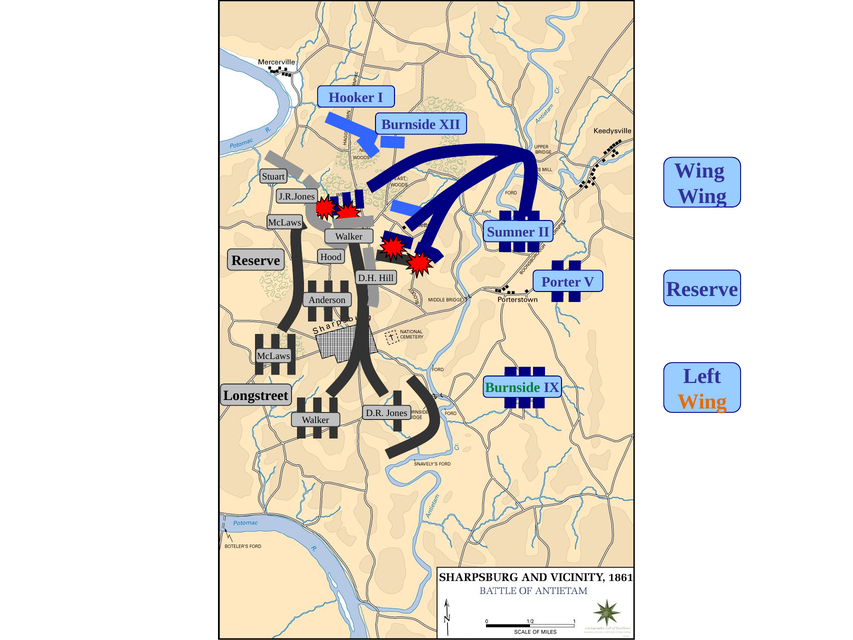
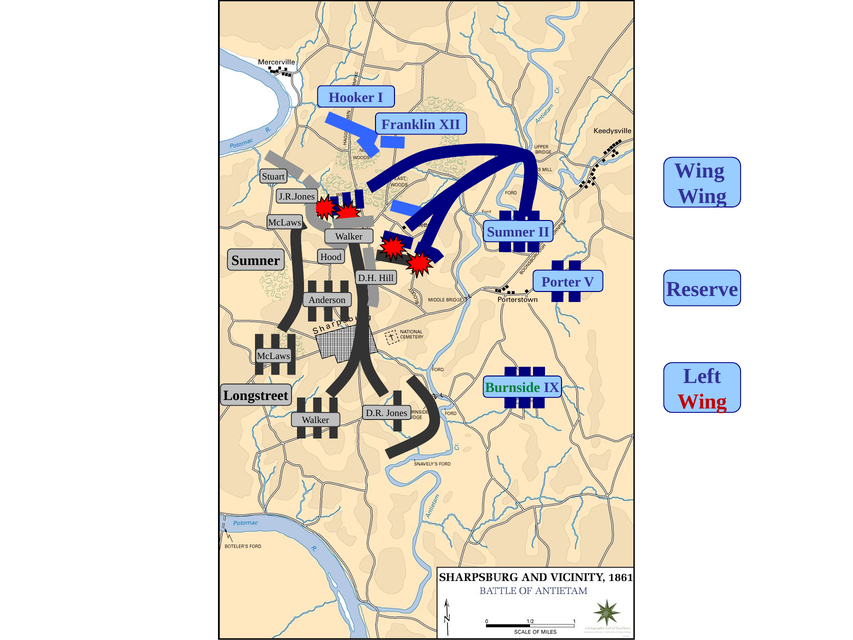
Burnside at (409, 124): Burnside -> Franklin
Reserve at (256, 260): Reserve -> Sumner
Wing at (702, 402) colour: orange -> red
